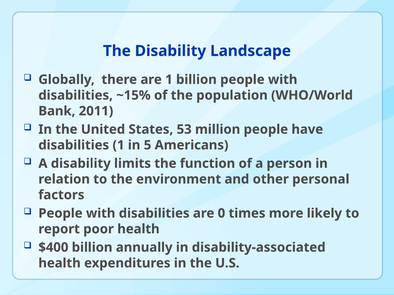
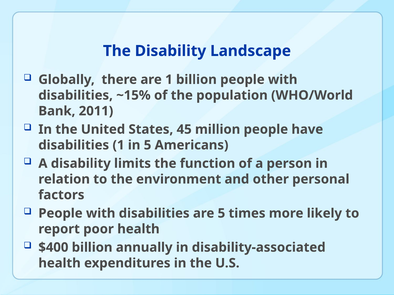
53: 53 -> 45
are 0: 0 -> 5
